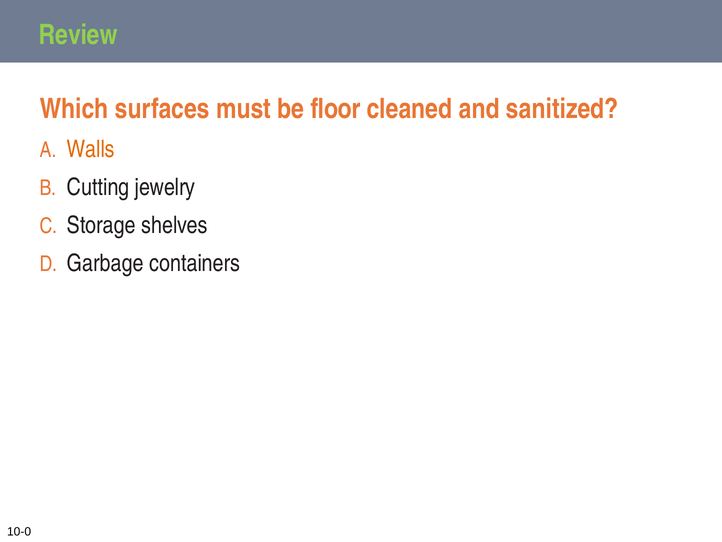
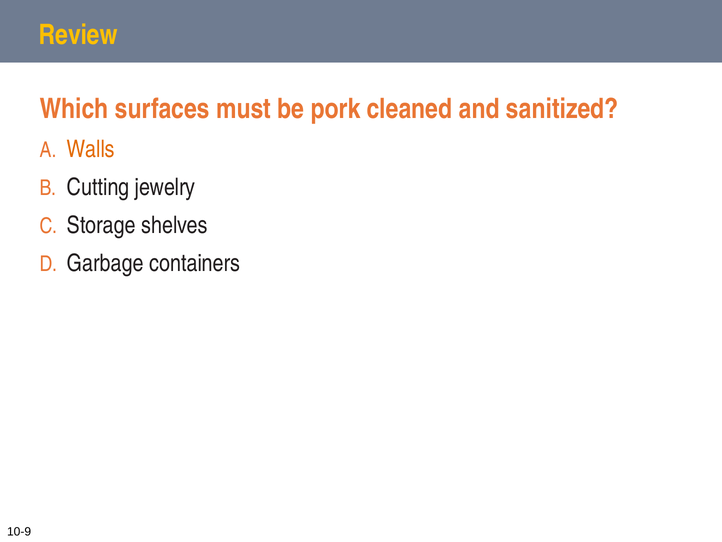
Review colour: light green -> yellow
floor: floor -> pork
10-0: 10-0 -> 10-9
